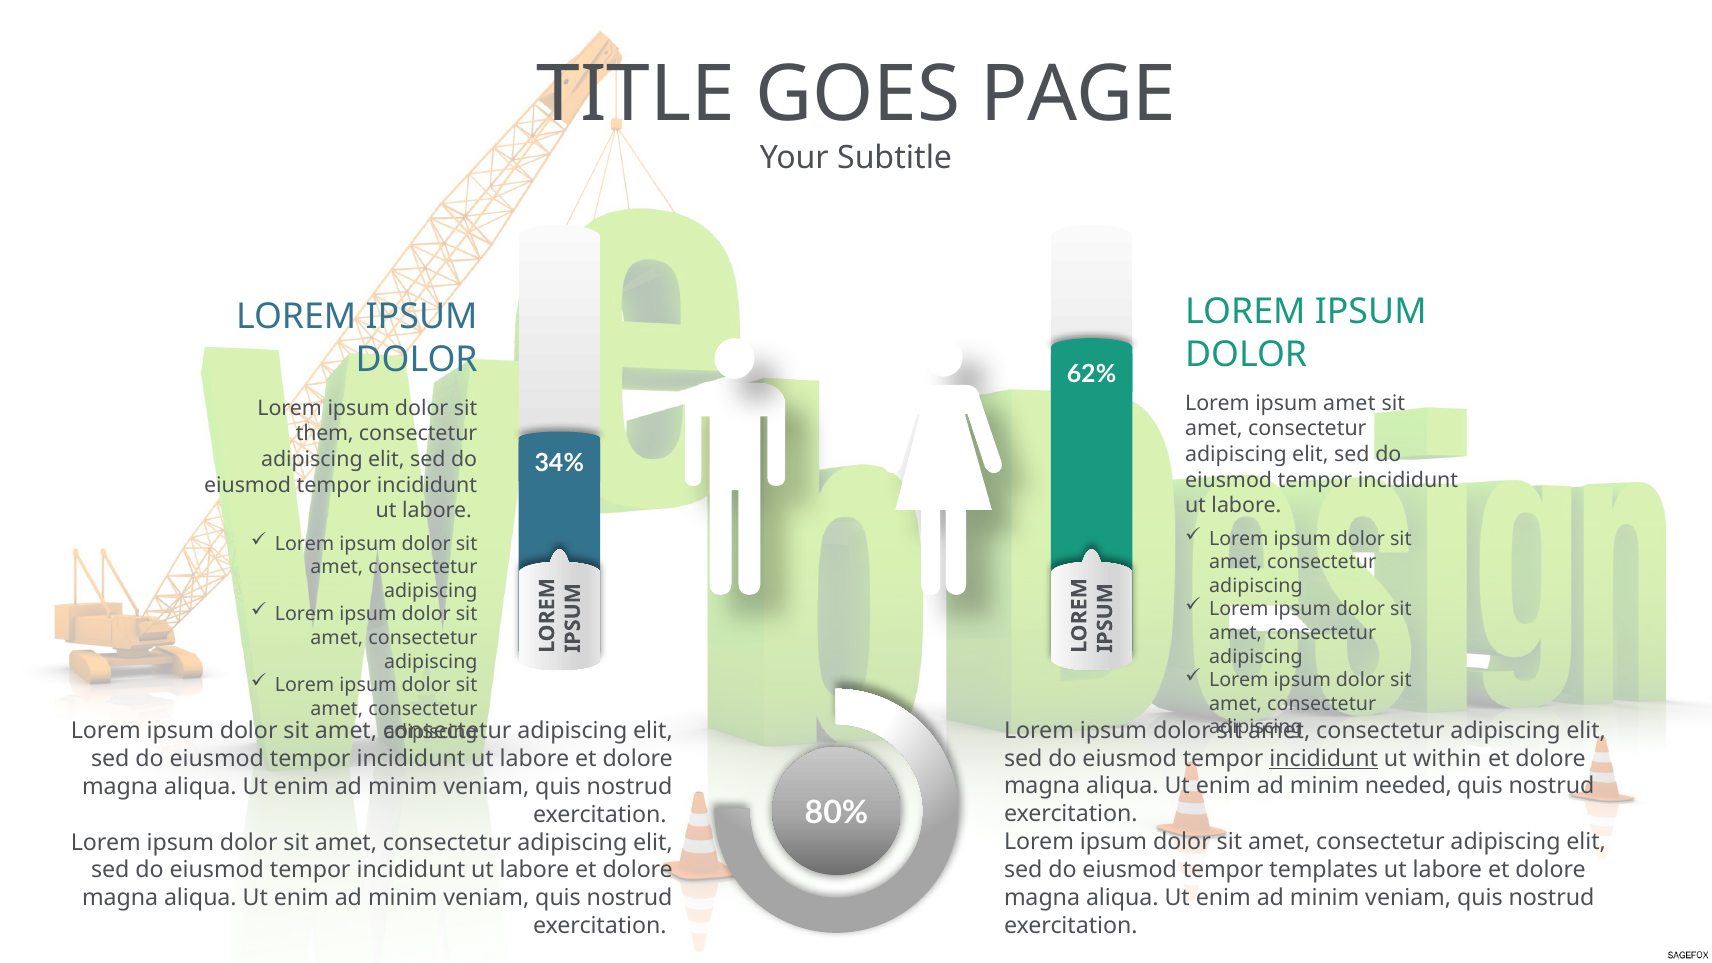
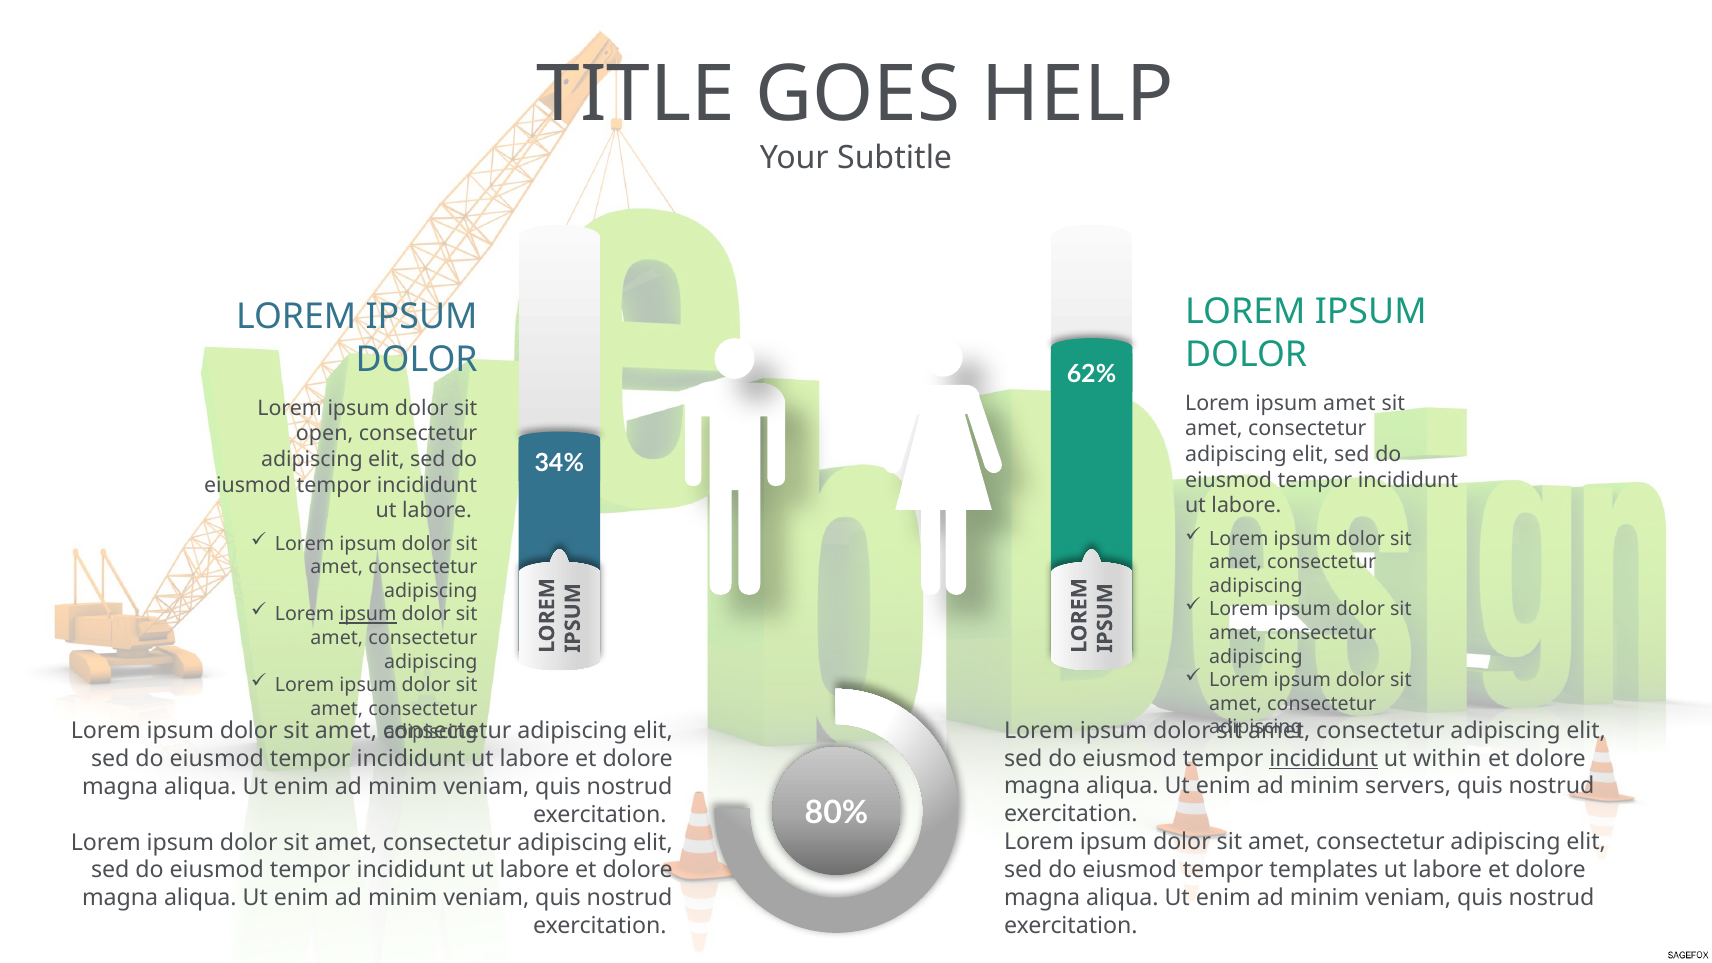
PAGE: PAGE -> HELP
them: them -> open
ipsum at (368, 614) underline: none -> present
needed: needed -> servers
